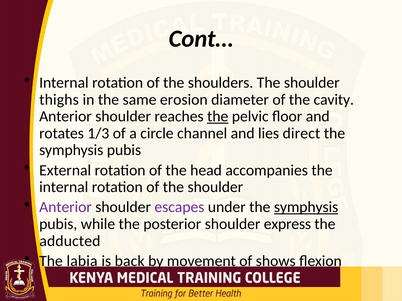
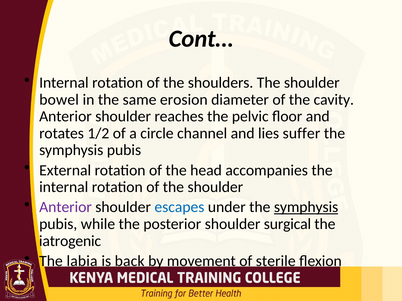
thighs: thighs -> bowel
the at (218, 117) underline: present -> none
1/3: 1/3 -> 1/2
direct: direct -> suffer
escapes colour: purple -> blue
express: express -> surgical
adducted: adducted -> iatrogenic
shows: shows -> sterile
